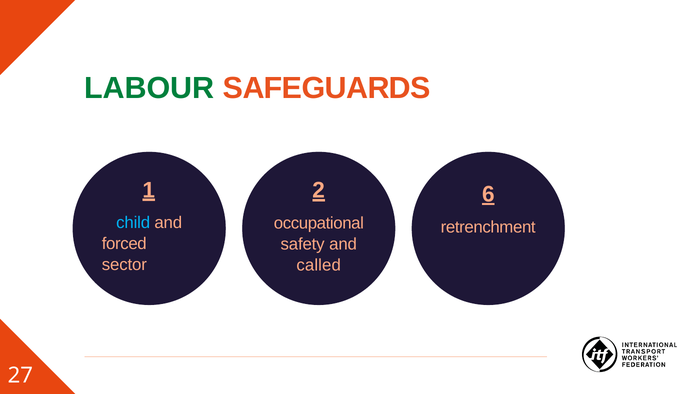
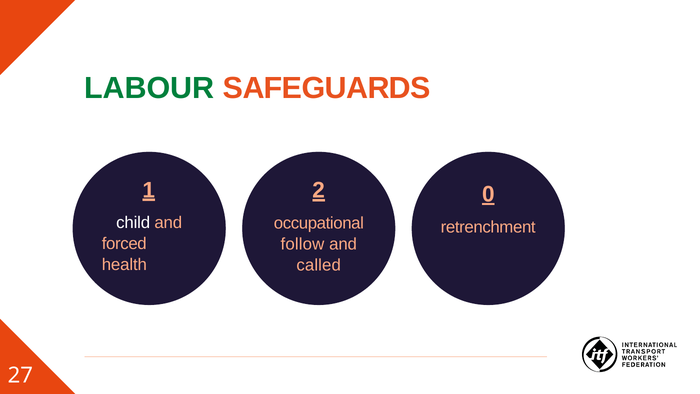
6: 6 -> 0
child colour: light blue -> white
safety: safety -> follow
sector: sector -> health
